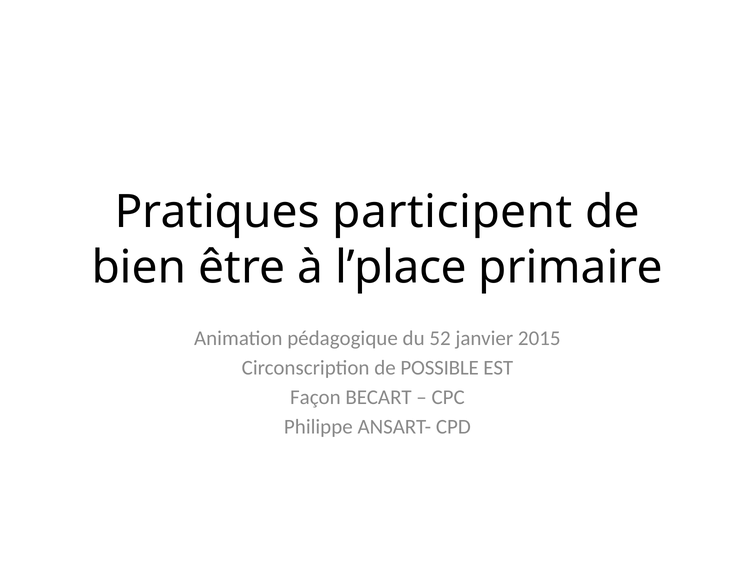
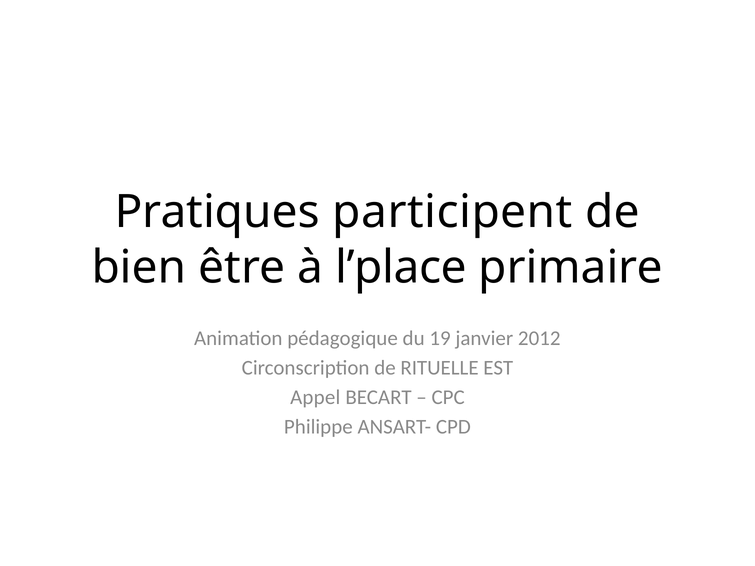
52: 52 -> 19
2015: 2015 -> 2012
POSSIBLE: POSSIBLE -> RITUELLE
Façon: Façon -> Appel
